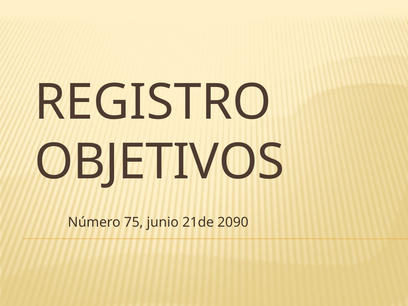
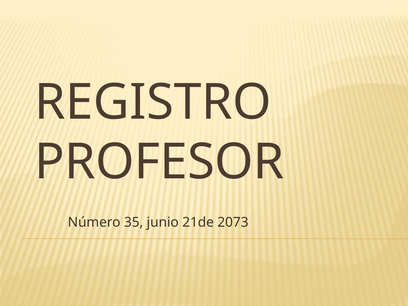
OBJETIVOS: OBJETIVOS -> PROFESOR
75: 75 -> 35
2090: 2090 -> 2073
